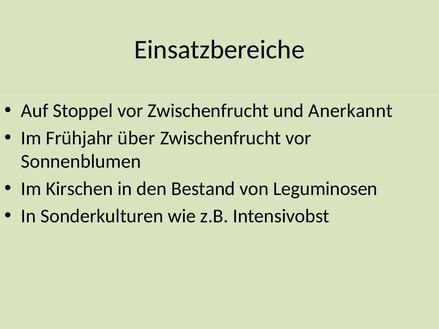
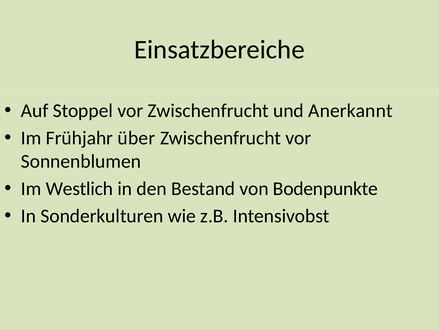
Kirschen: Kirschen -> Westlich
Leguminosen: Leguminosen -> Bodenpunkte
